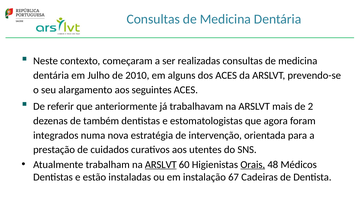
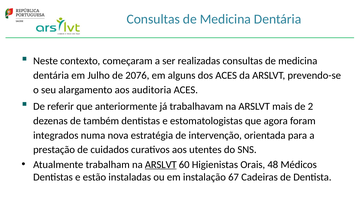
2010: 2010 -> 2076
seguintes: seguintes -> auditoria
Orais underline: present -> none
